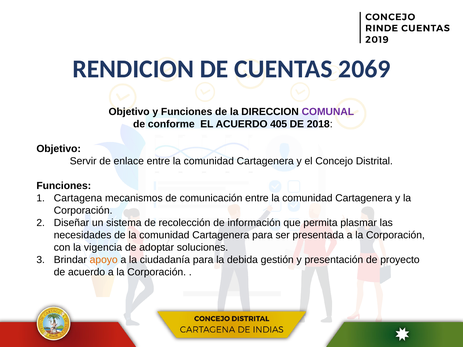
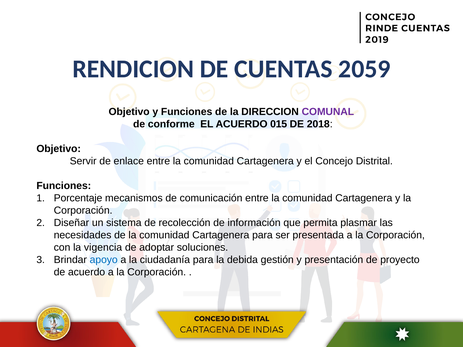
2069: 2069 -> 2059
405: 405 -> 015
Cartagena: Cartagena -> Porcentaje
apoyo colour: orange -> blue
